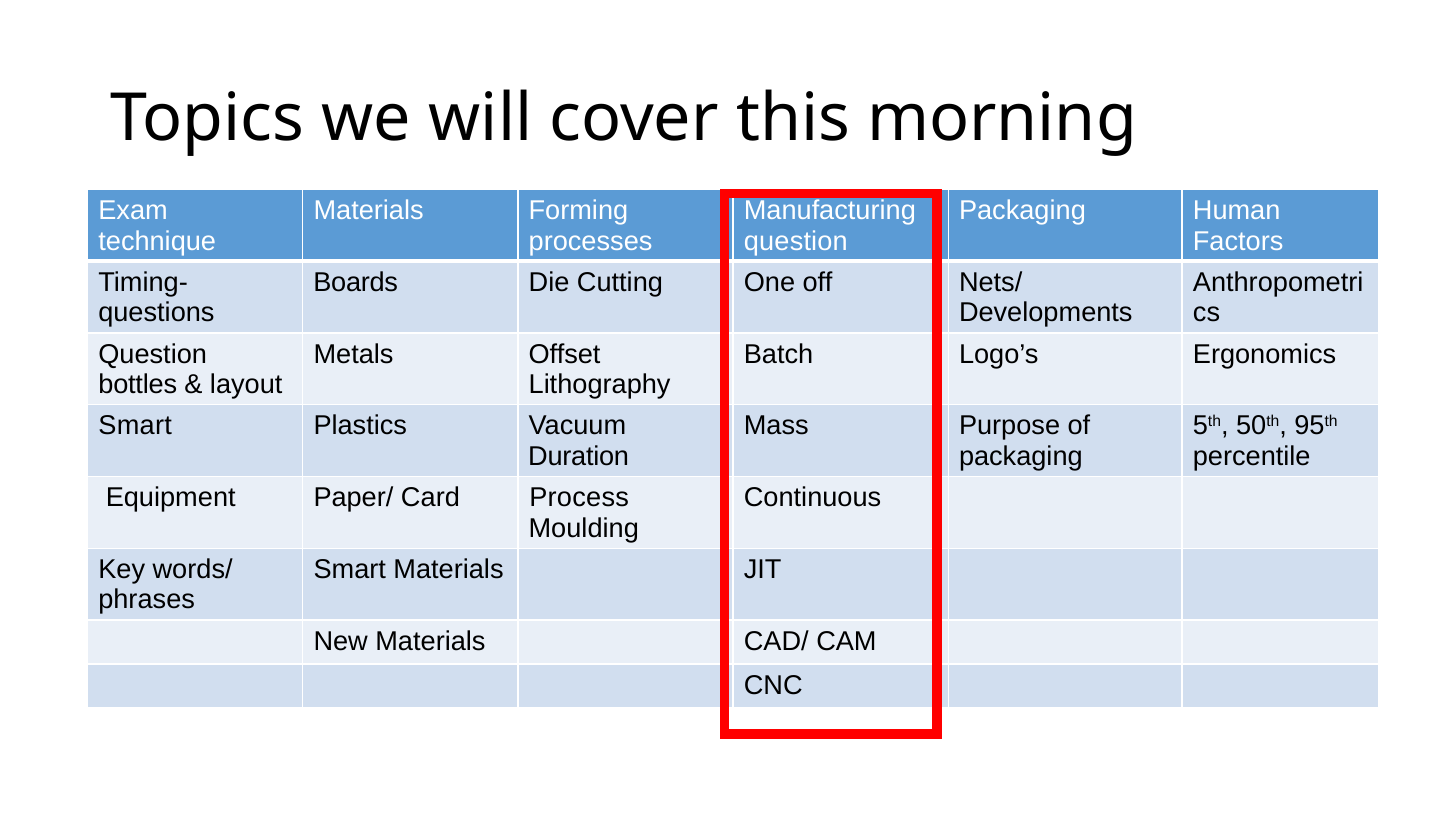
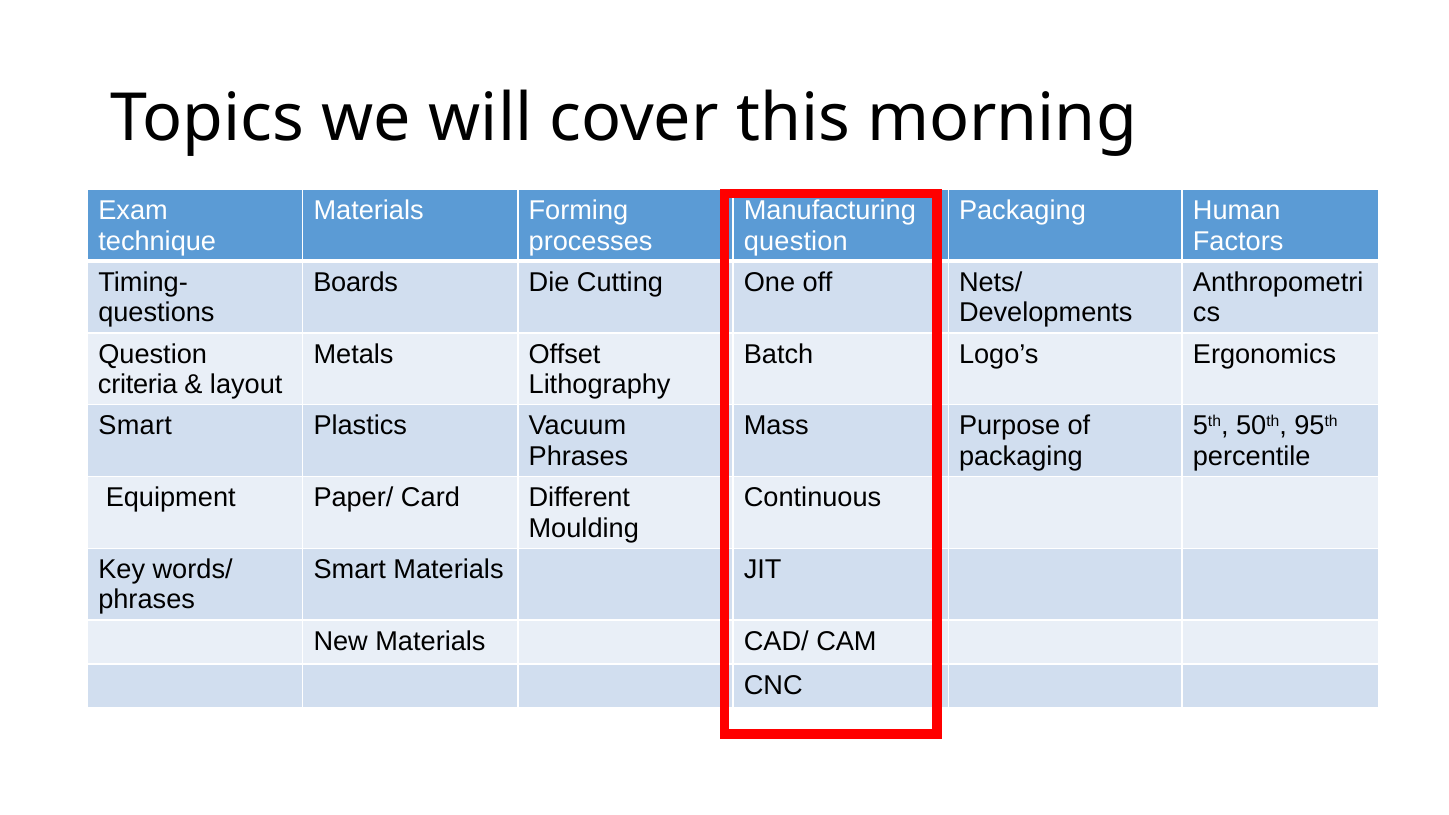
bottles: bottles -> criteria
Duration at (579, 456): Duration -> Phrases
Process: Process -> Different
